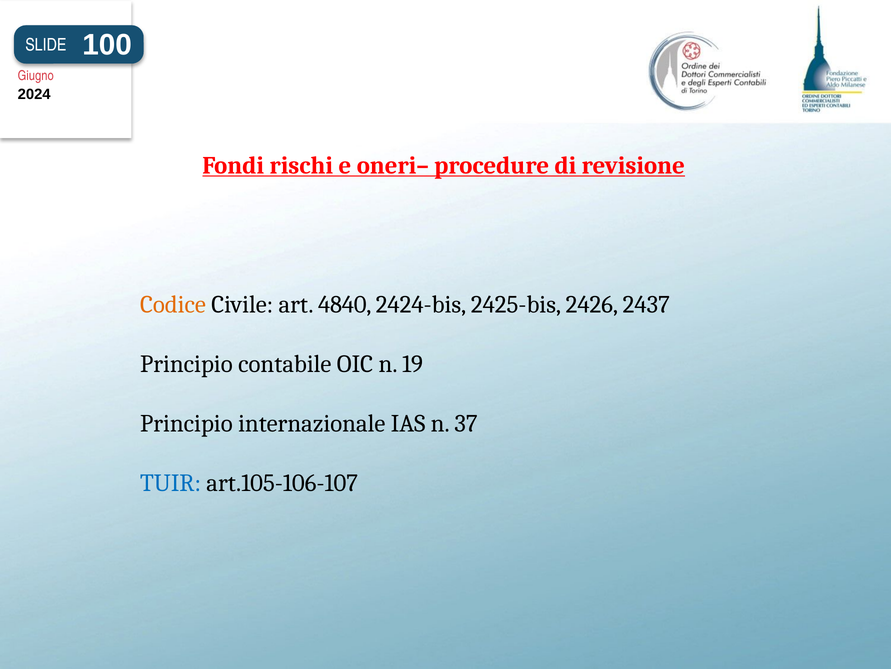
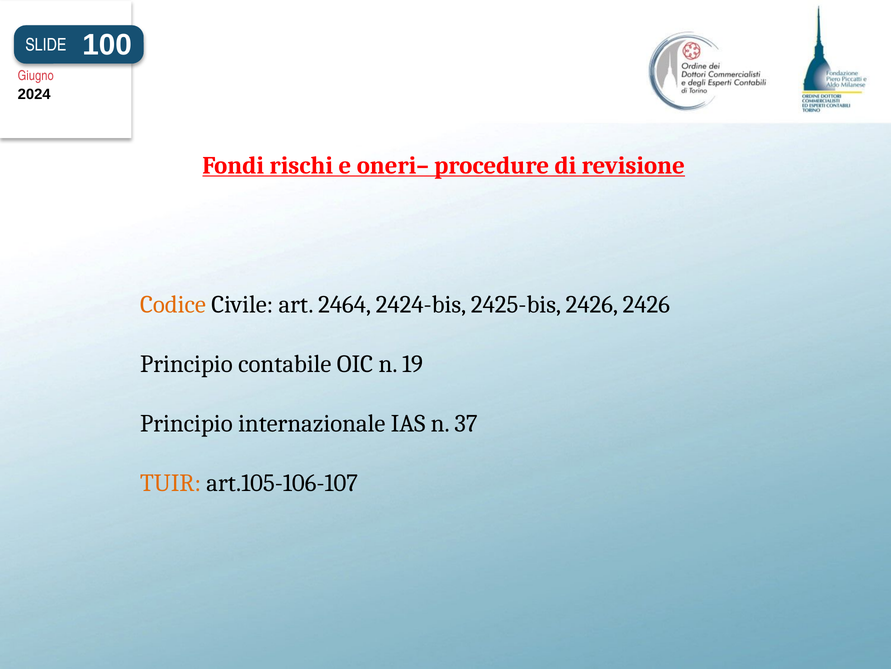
4840: 4840 -> 2464
2426 2437: 2437 -> 2426
TUIR colour: blue -> orange
